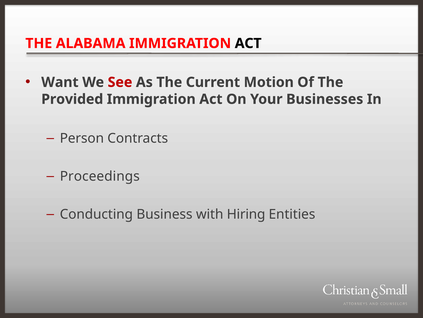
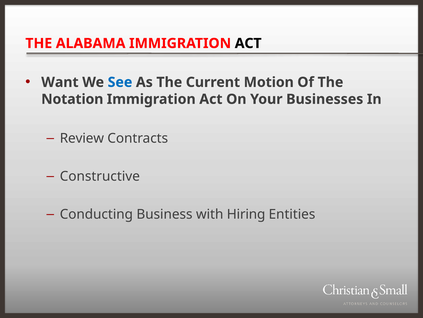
See colour: red -> blue
Provided: Provided -> Notation
Person: Person -> Review
Proceedings: Proceedings -> Constructive
